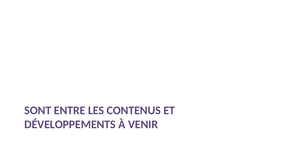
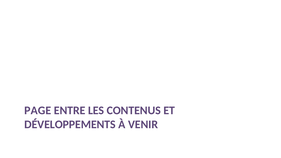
SONT: SONT -> PAGE
